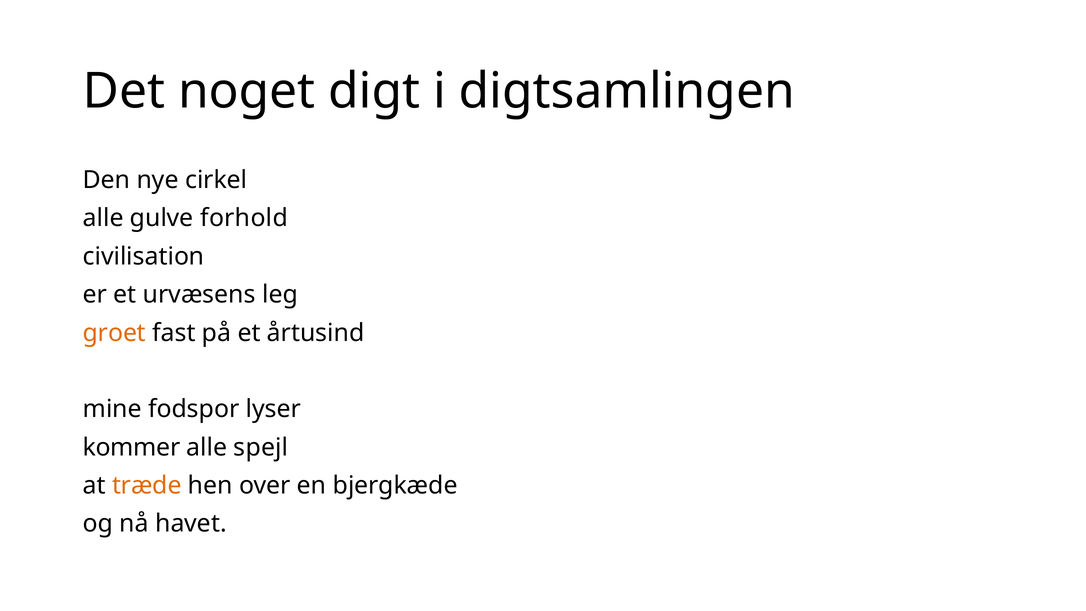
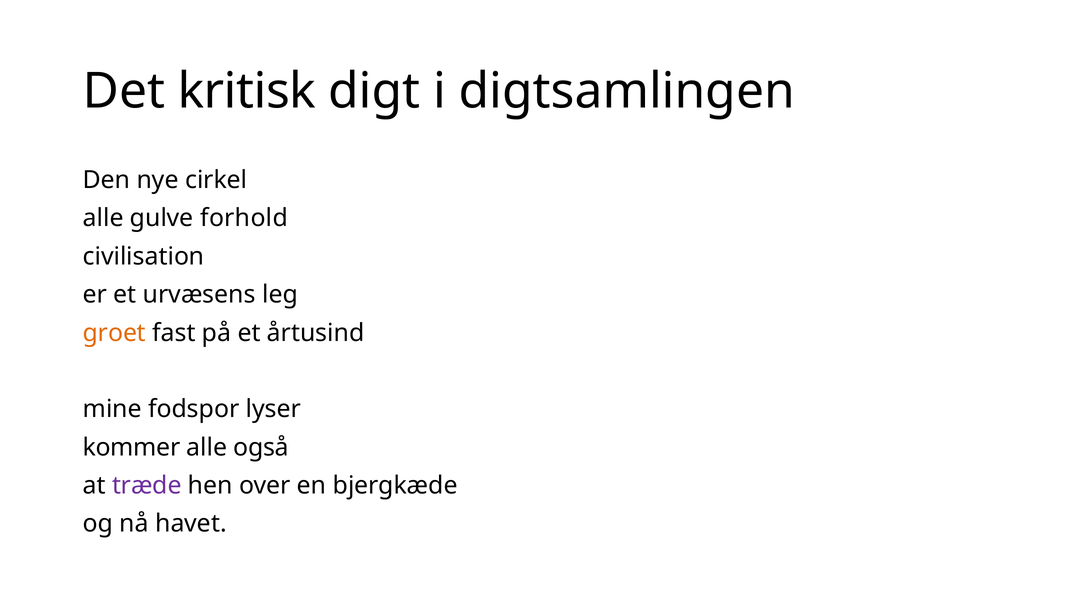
noget: noget -> kritisk
spejl: spejl -> også
træde colour: orange -> purple
